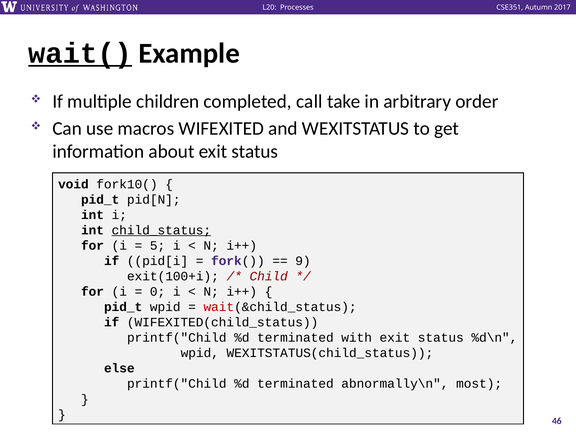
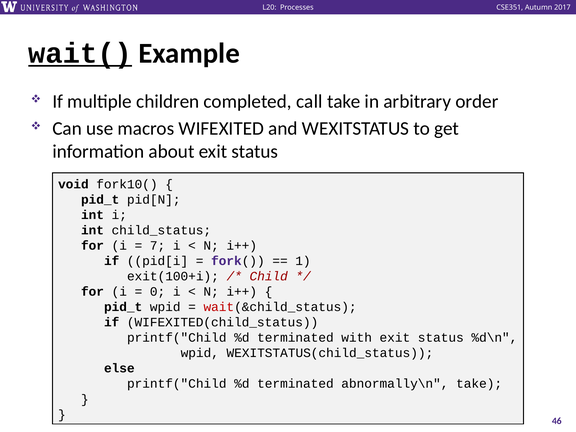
child_status underline: present -> none
5: 5 -> 7
9: 9 -> 1
abnormally\n most: most -> take
